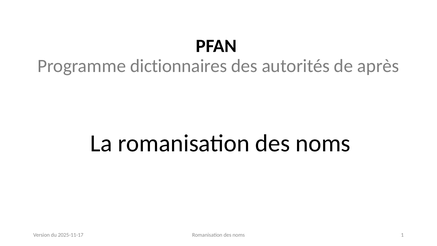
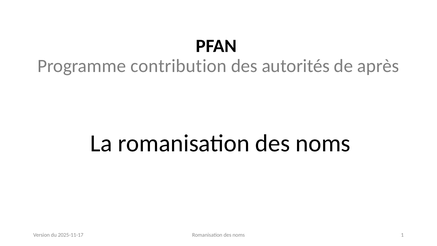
dictionnaires: dictionnaires -> contribution
